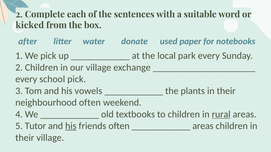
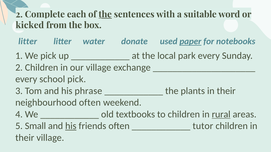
the at (105, 14) underline: none -> present
after at (28, 42): after -> litter
paper underline: none -> present
vowels: vowels -> phrase
Tutor: Tutor -> Small
areas at (203, 126): areas -> tutor
